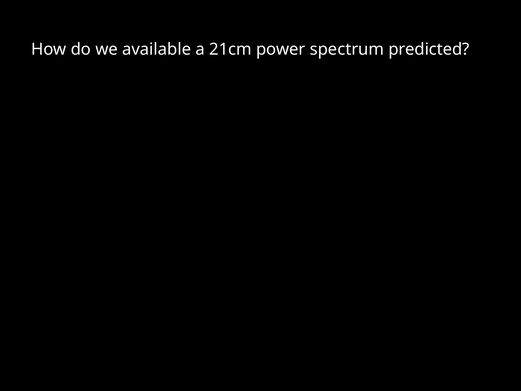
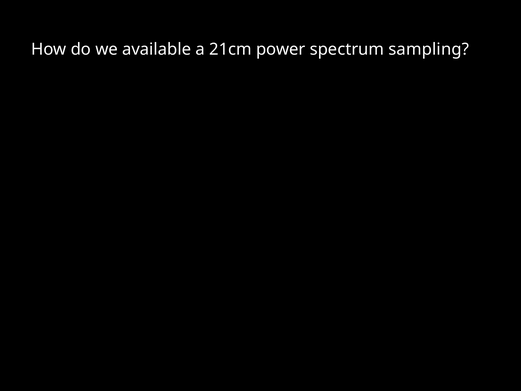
predicted: predicted -> sampling
